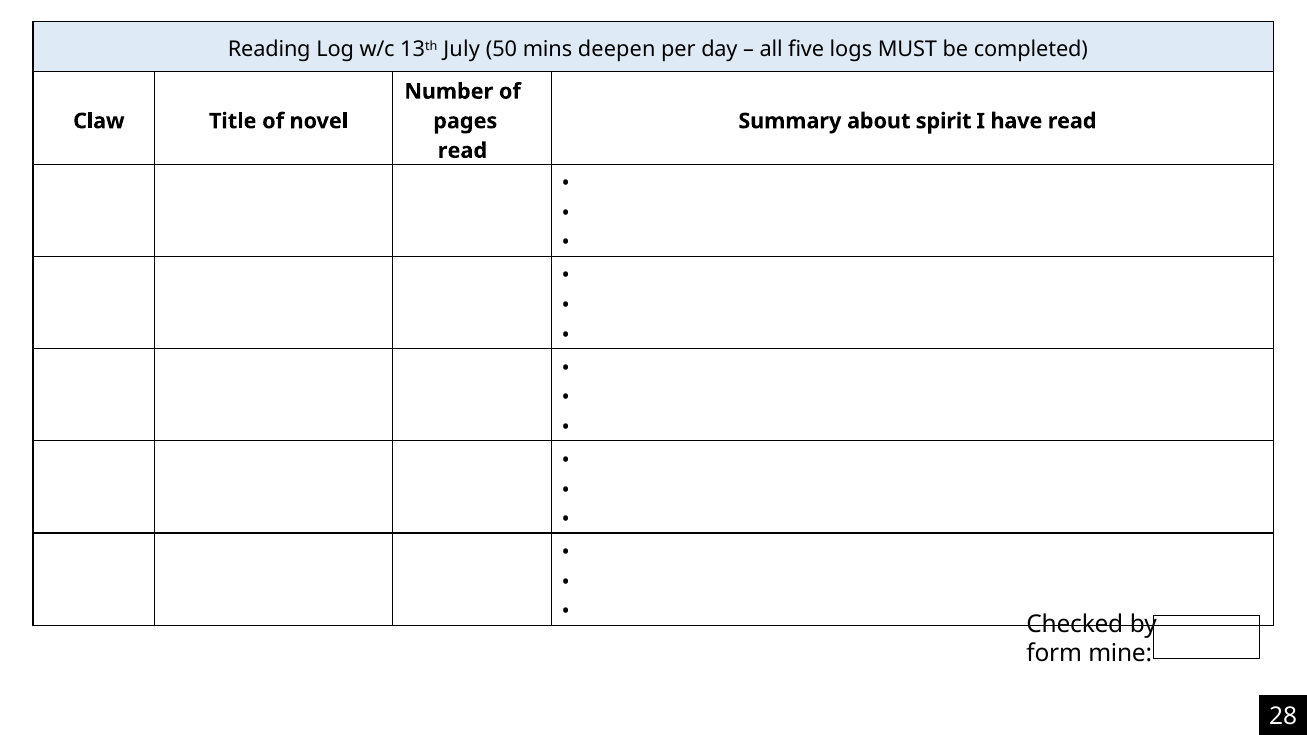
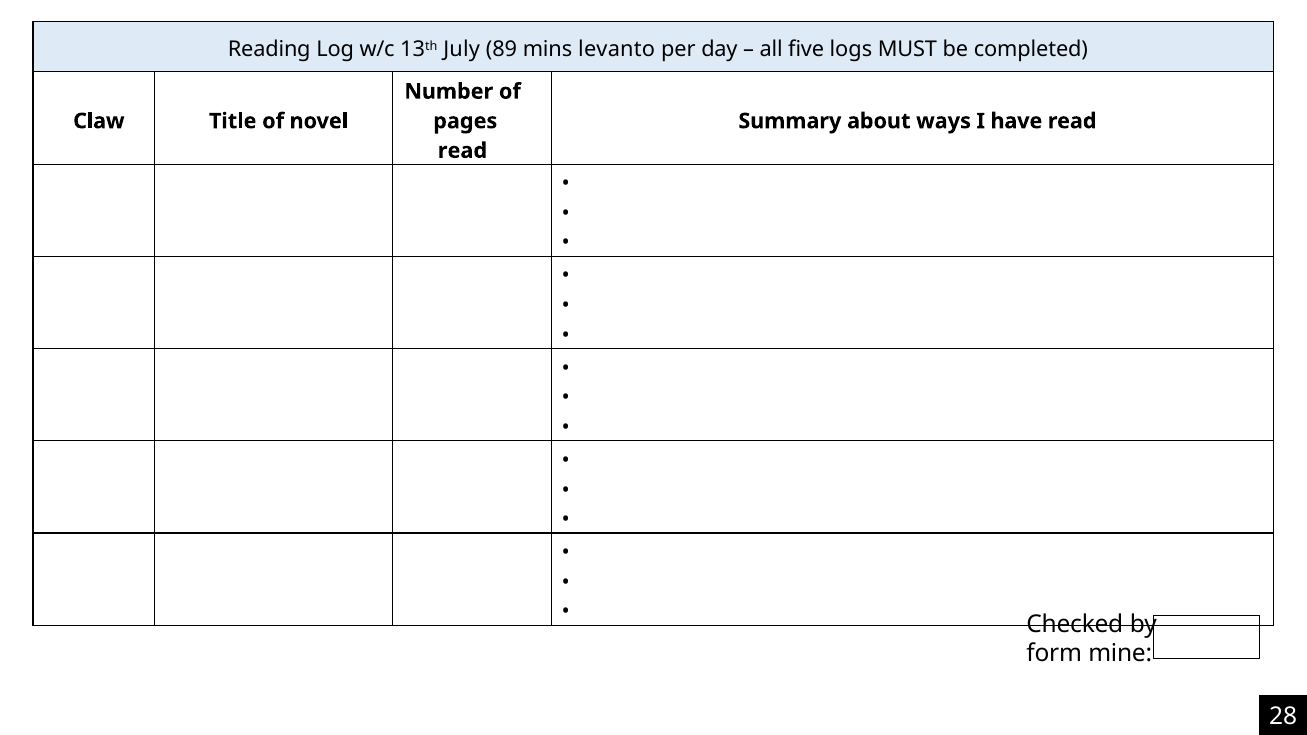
50: 50 -> 89
deepen: deepen -> levanto
spirit: spirit -> ways
